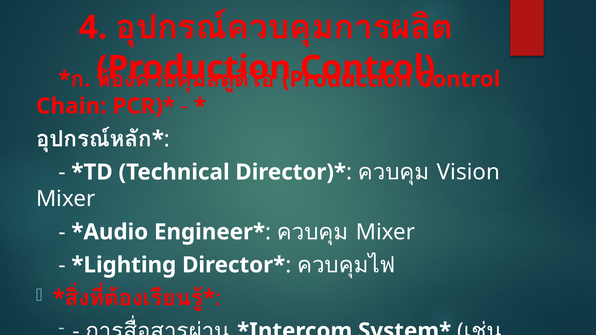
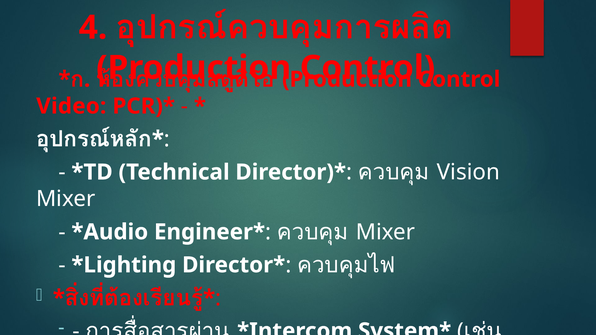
Chain: Chain -> Video
